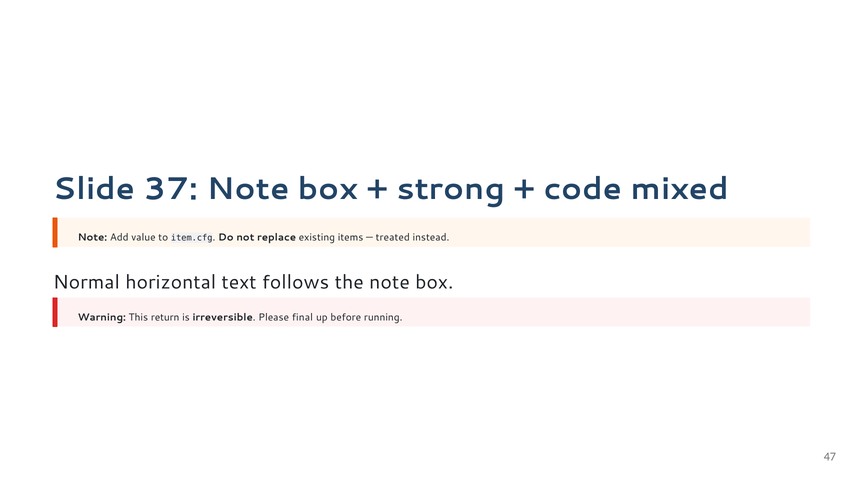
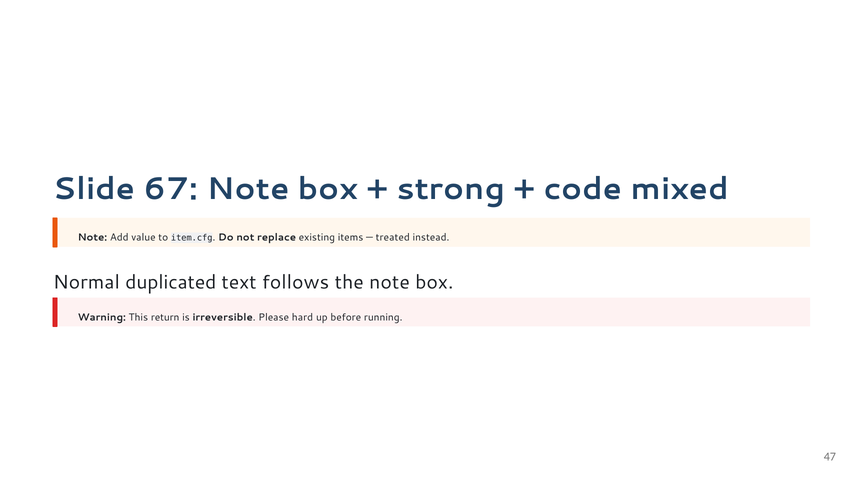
37: 37 -> 67
horizontal: horizontal -> duplicated
final: final -> hard
